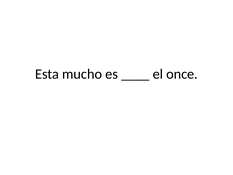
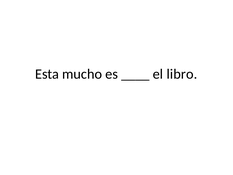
once: once -> libro
